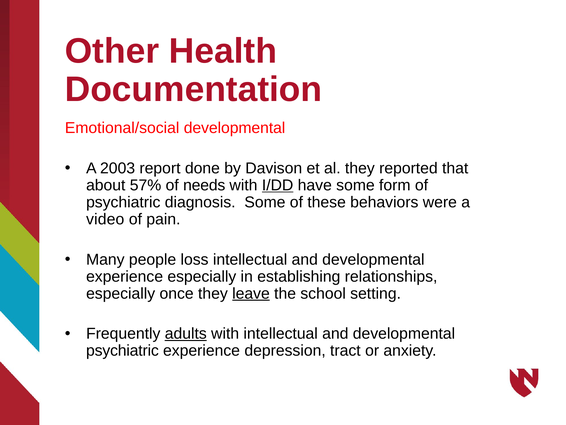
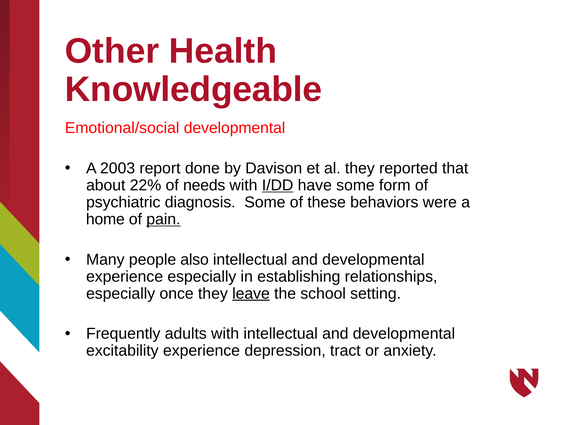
Documentation: Documentation -> Knowledgeable
57%: 57% -> 22%
video: video -> home
pain underline: none -> present
loss: loss -> also
adults underline: present -> none
psychiatric at (122, 350): psychiatric -> excitability
